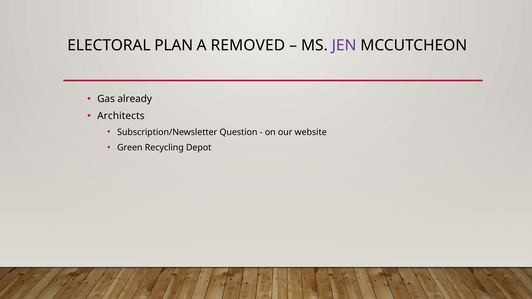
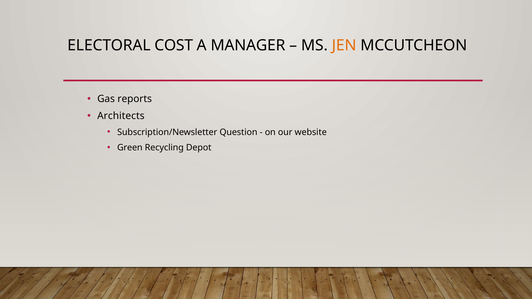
PLAN: PLAN -> COST
REMOVED: REMOVED -> MANAGER
JEN colour: purple -> orange
already: already -> reports
